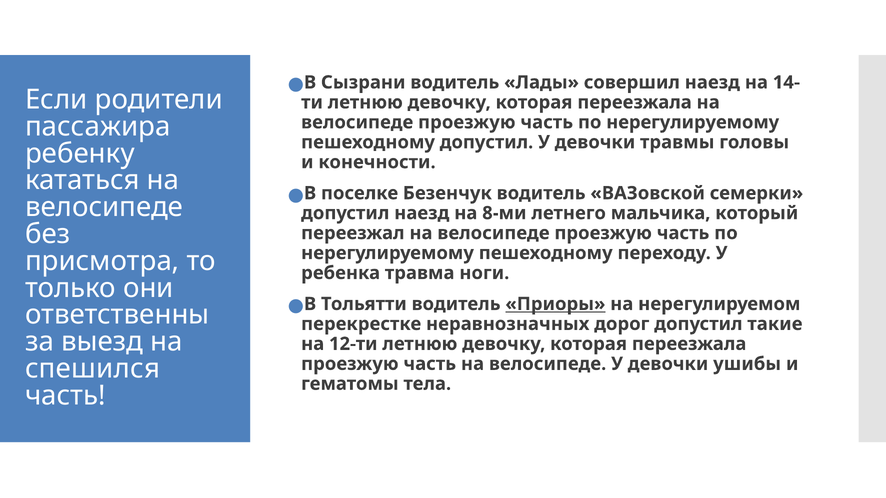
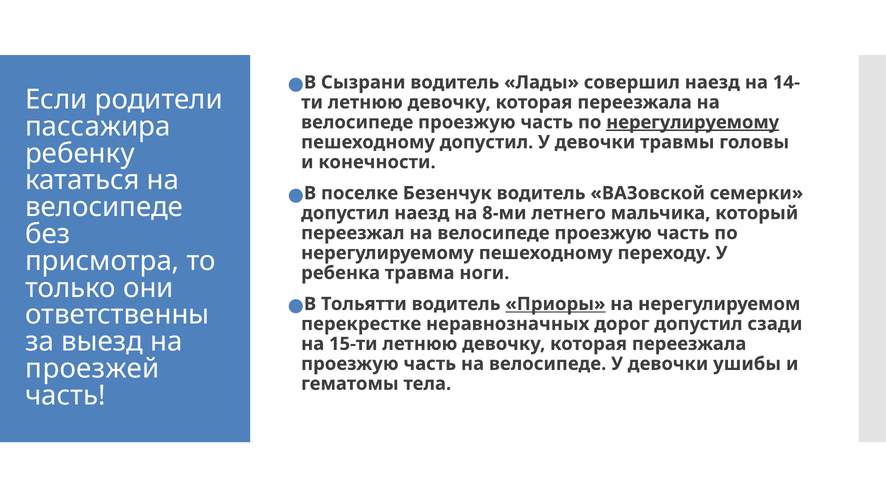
нерегулируемому at (693, 122) underline: none -> present
такие: такие -> сзади
12-ти: 12-ти -> 15-ти
спешился: спешился -> проезжей
